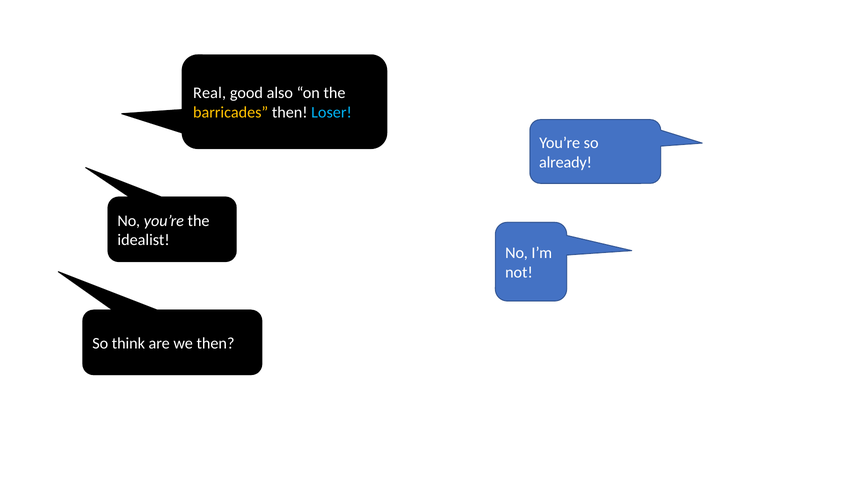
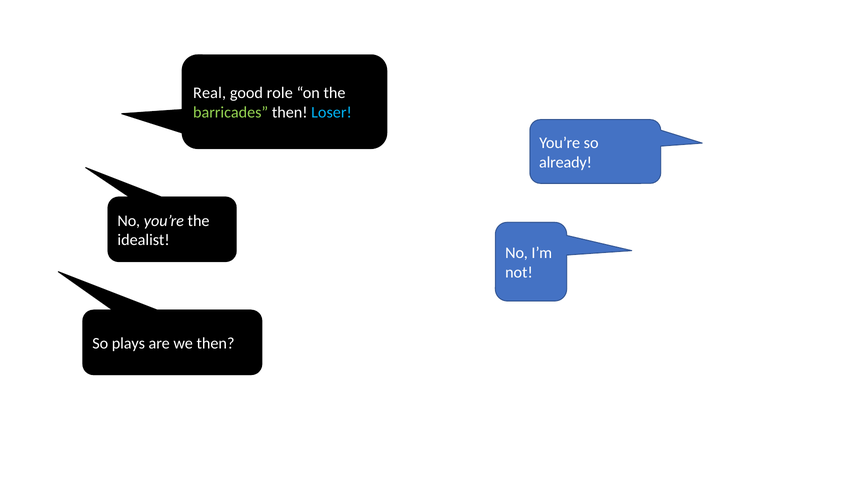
also: also -> role
barricades colour: yellow -> light green
think: think -> plays
